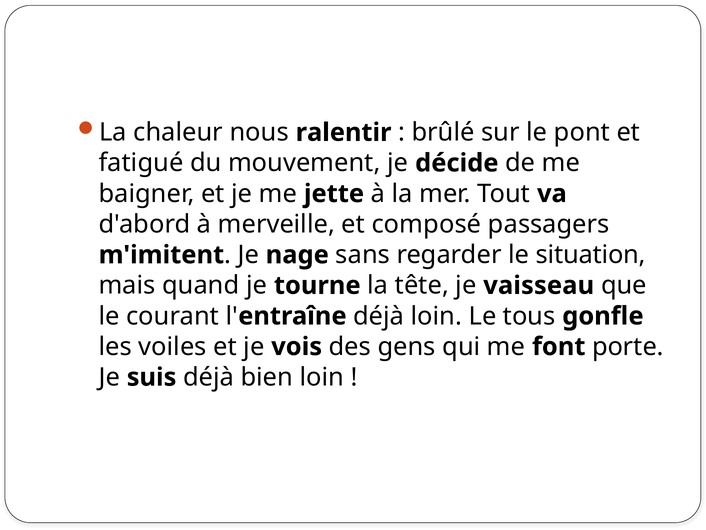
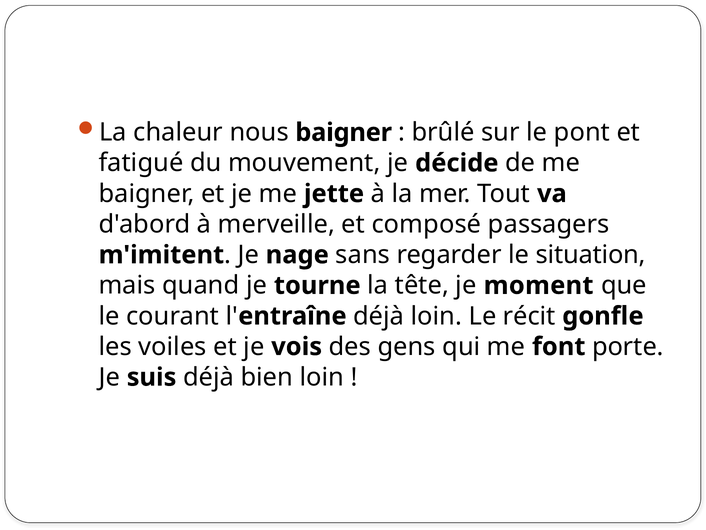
nous ralentir: ralentir -> baigner
vaisseau: vaisseau -> moment
tous: tous -> récit
